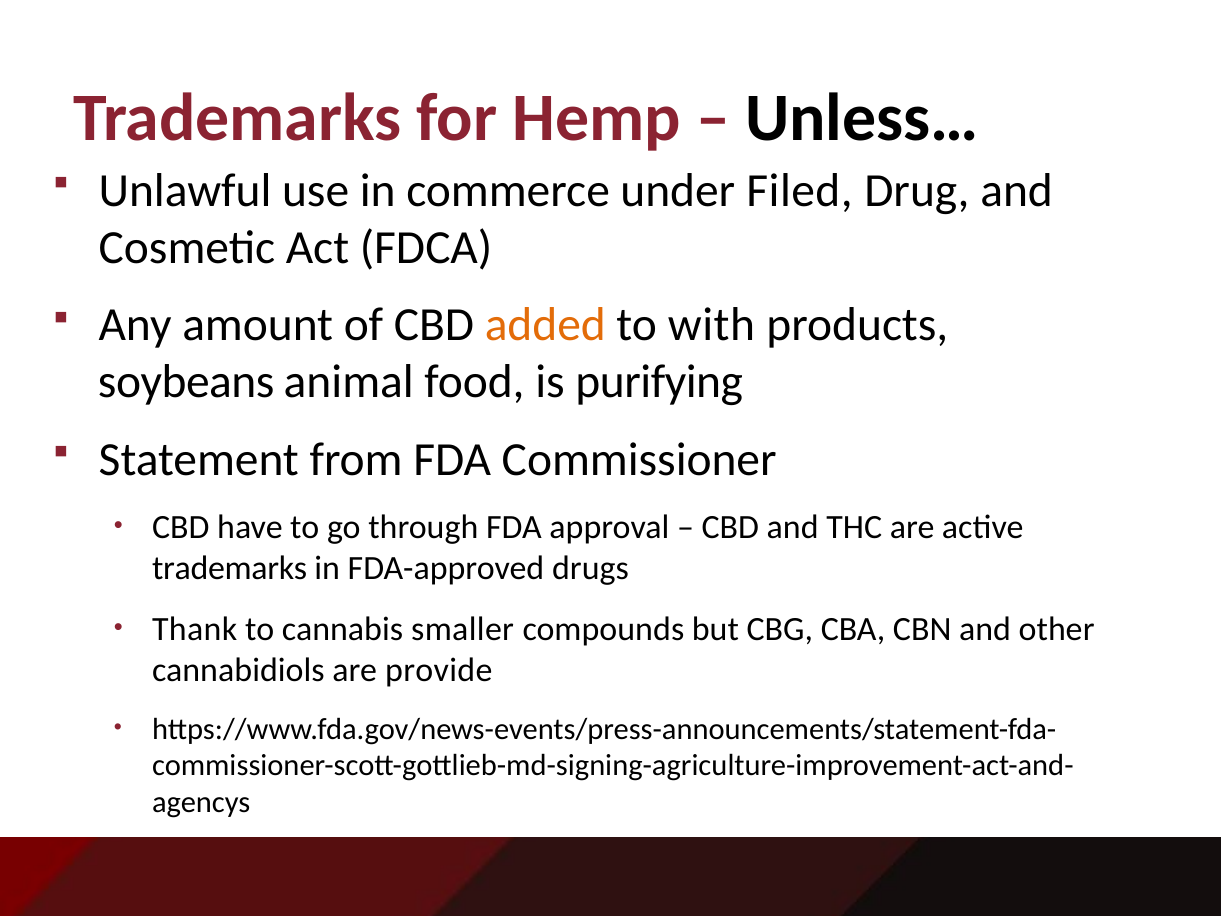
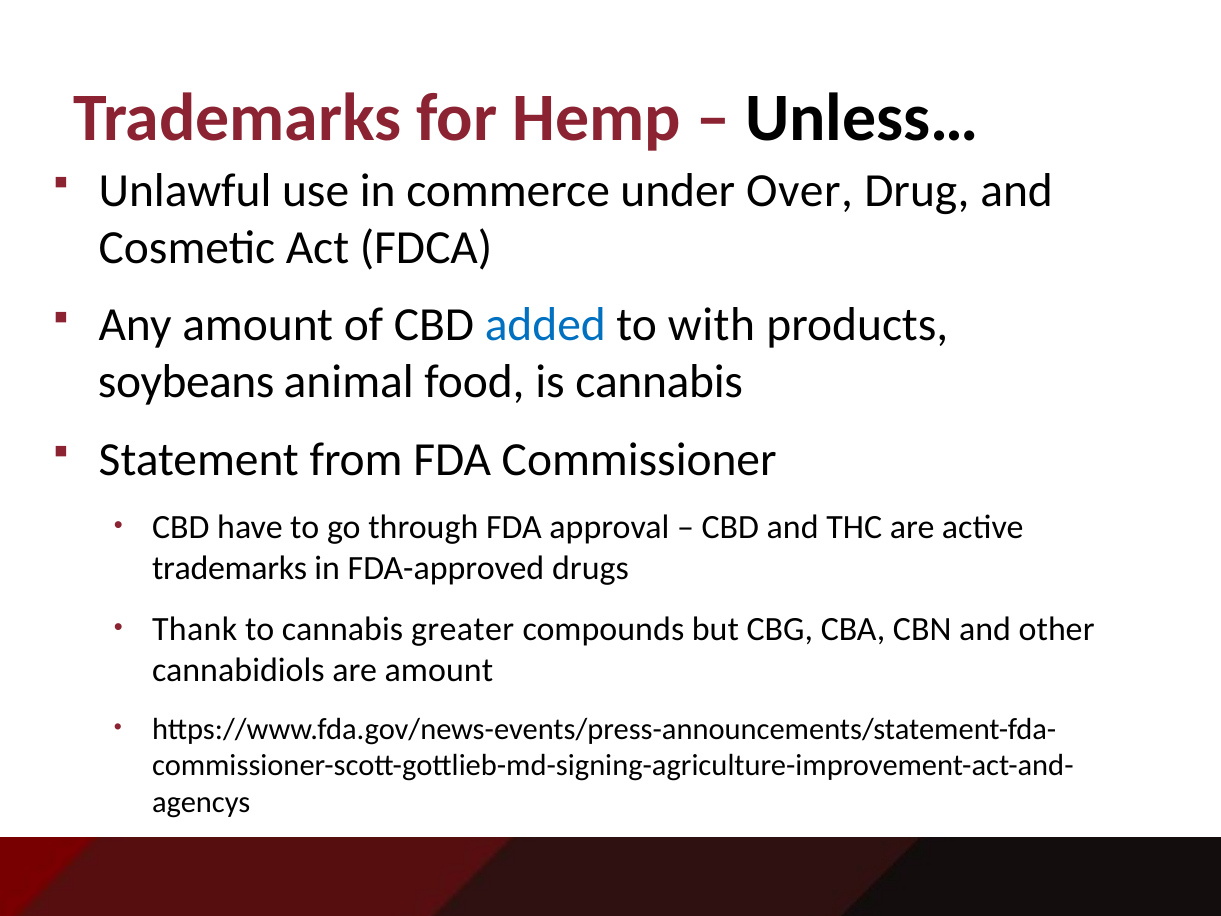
Filed: Filed -> Over
added colour: orange -> blue
is purifying: purifying -> cannabis
smaller: smaller -> greater
are provide: provide -> amount
